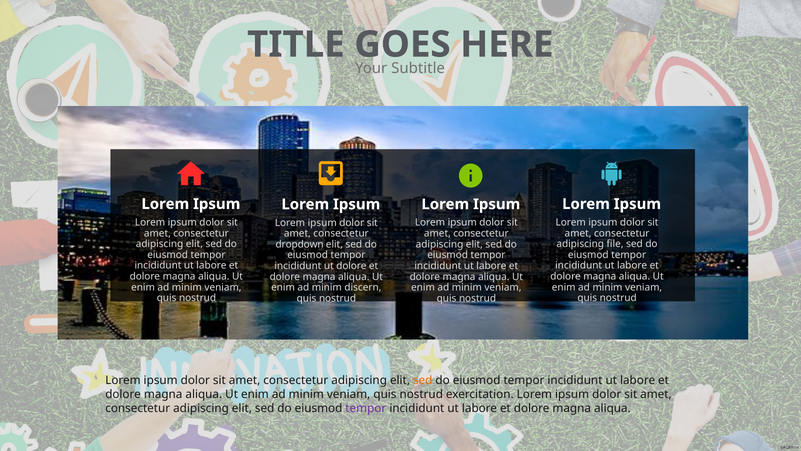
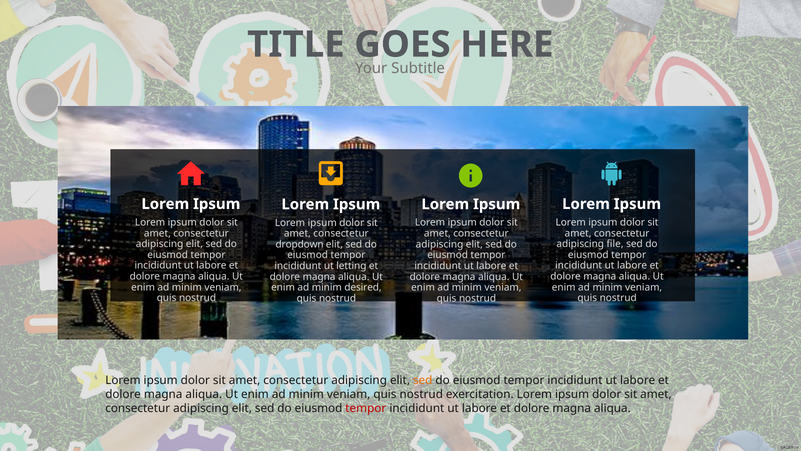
ut dolore: dolore -> letting
discern: discern -> desired
tempor at (366, 408) colour: purple -> red
